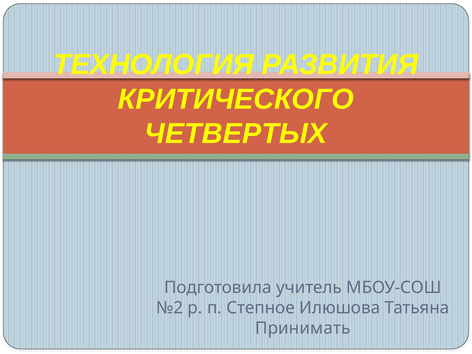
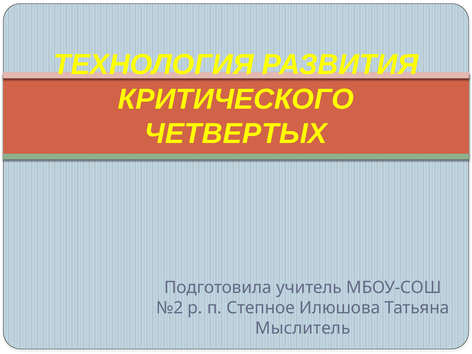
Принимать: Принимать -> Мыслитель
